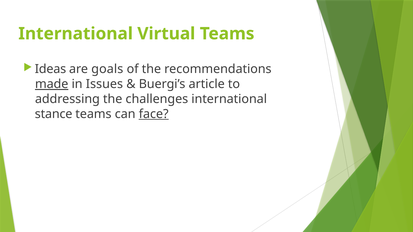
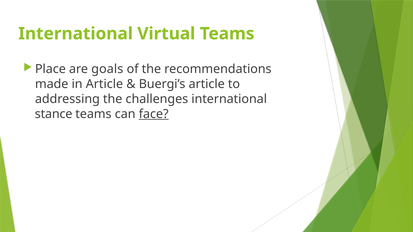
Ideas: Ideas -> Place
made underline: present -> none
in Issues: Issues -> Article
